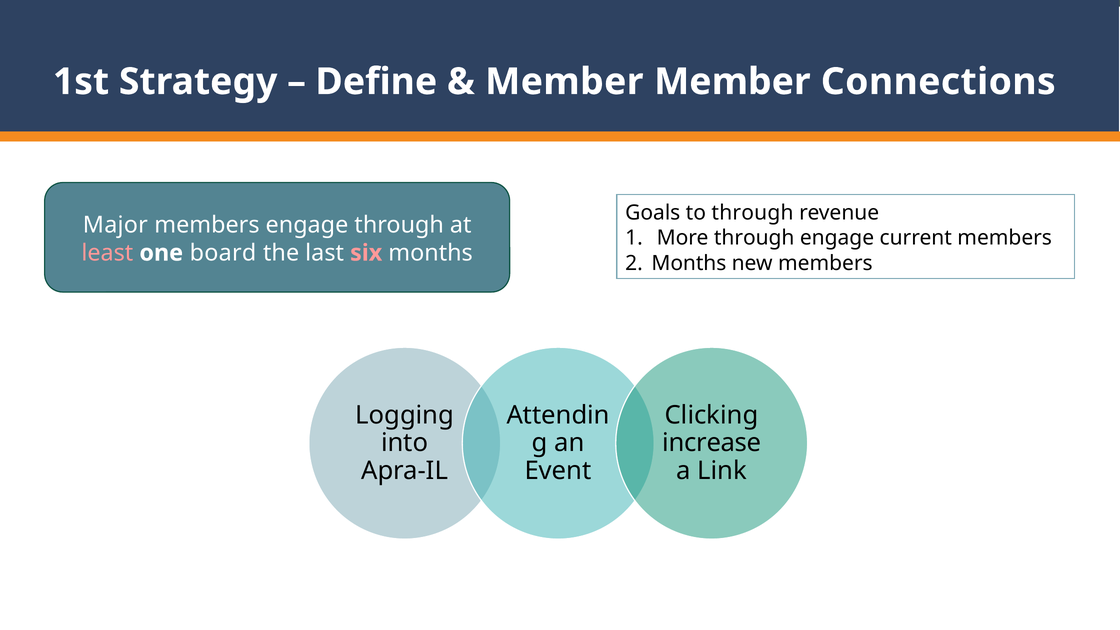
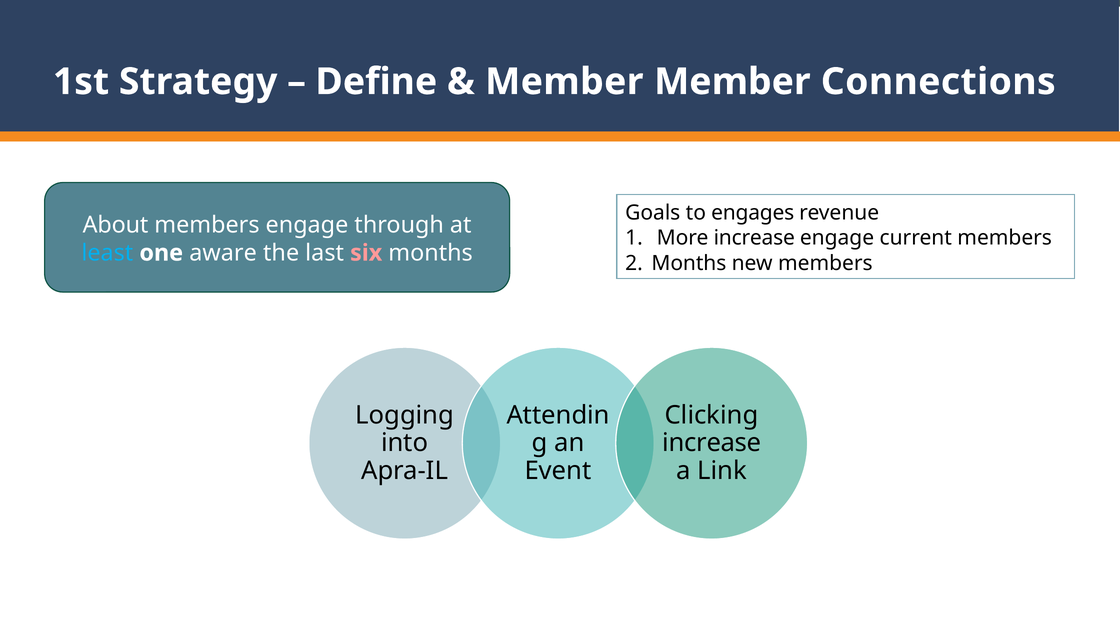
to through: through -> engages
Major: Major -> About
More through: through -> increase
least colour: pink -> light blue
board: board -> aware
